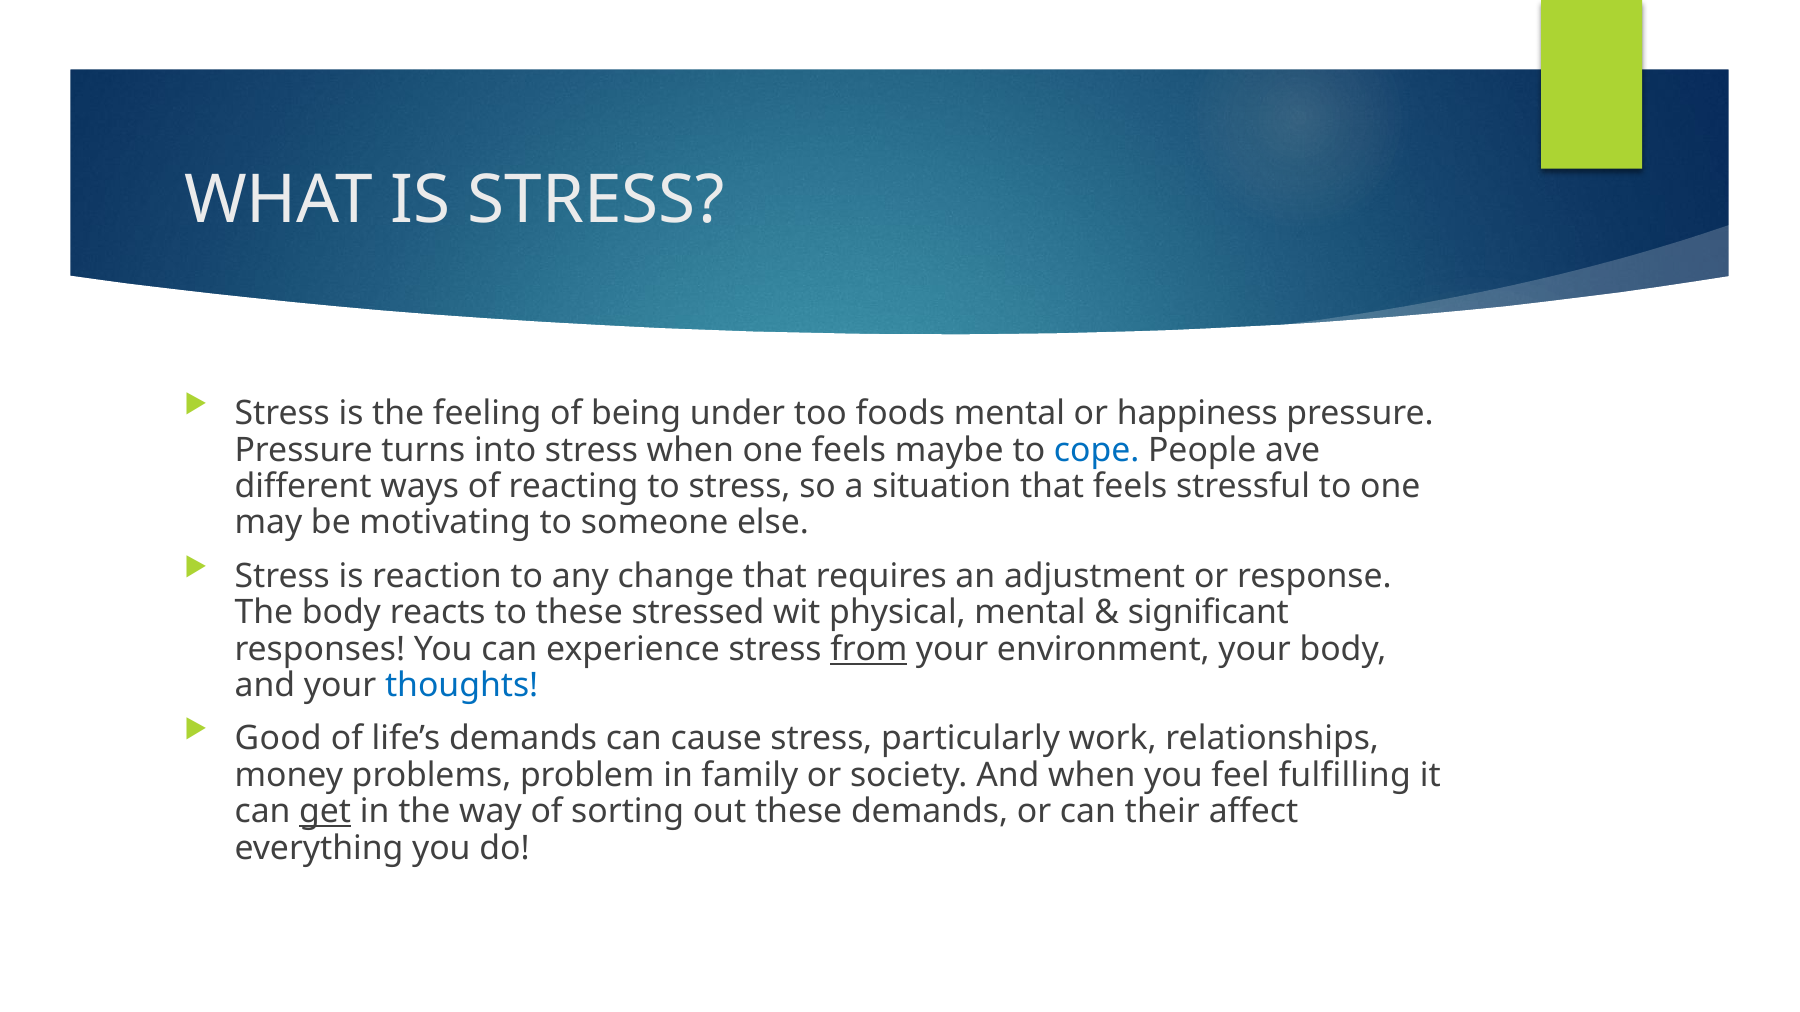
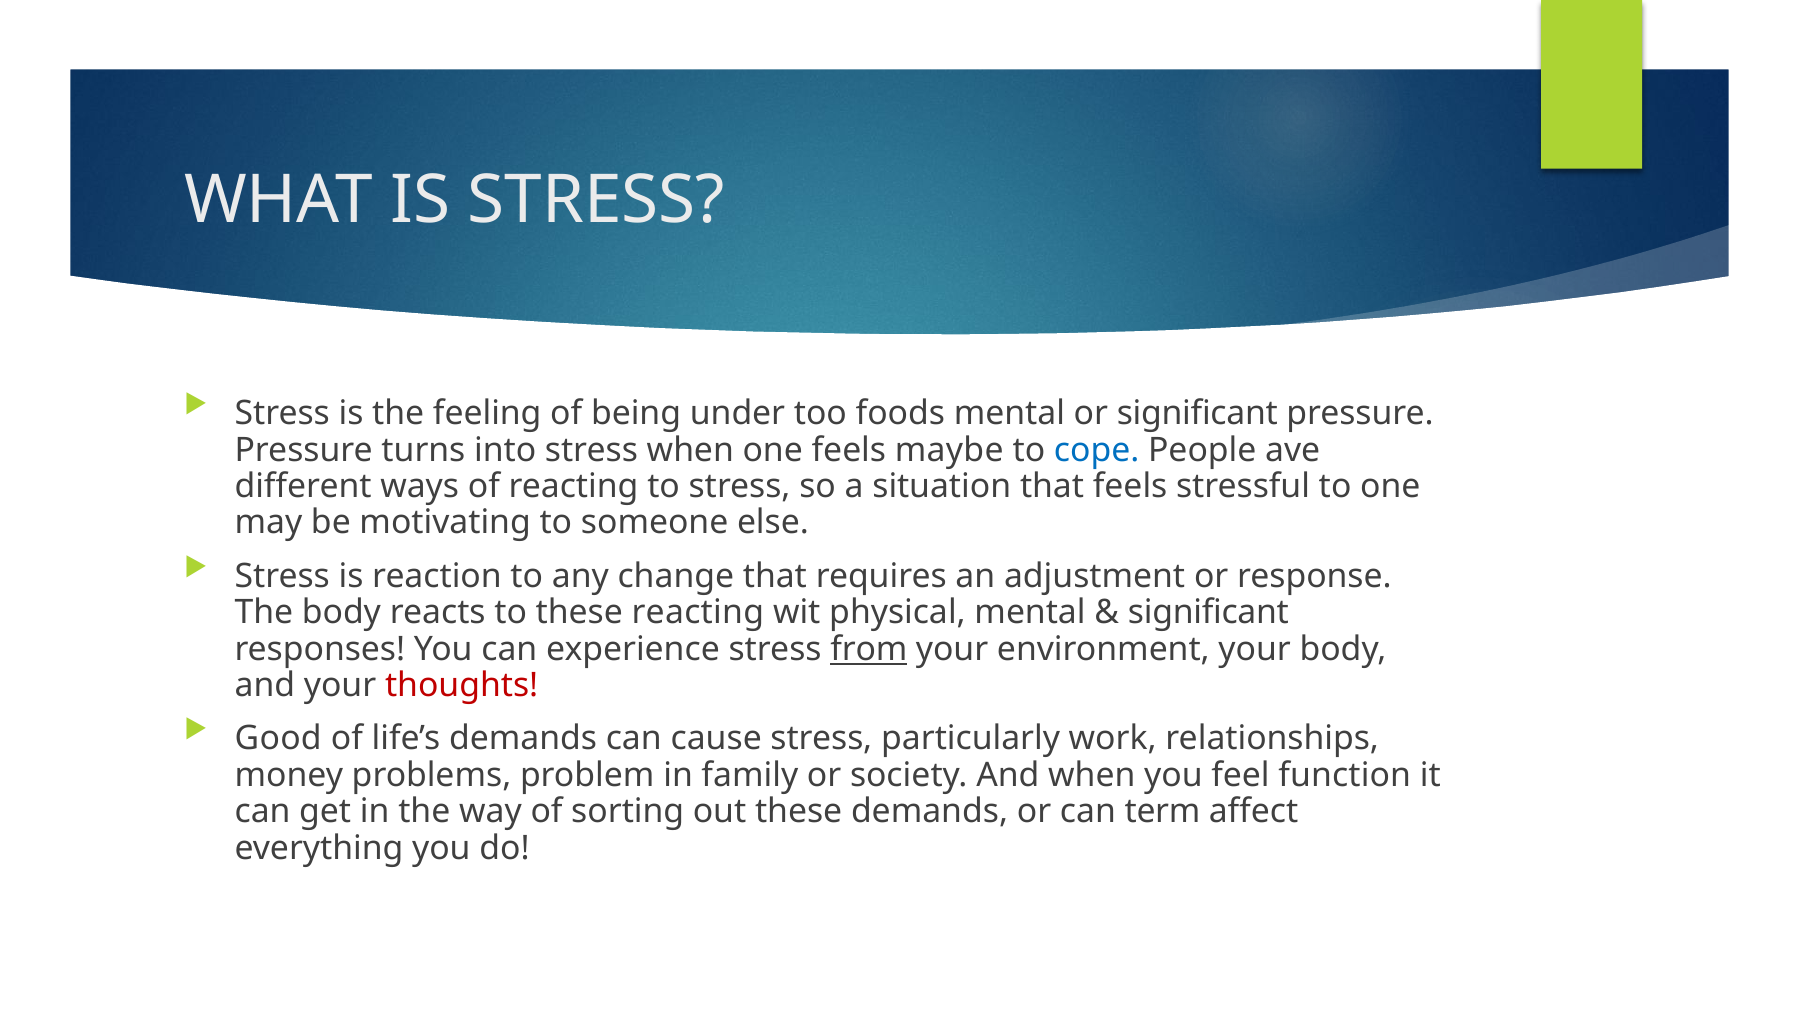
or happiness: happiness -> significant
these stressed: stressed -> reacting
thoughts colour: blue -> red
fulfilling: fulfilling -> function
get underline: present -> none
their: their -> term
